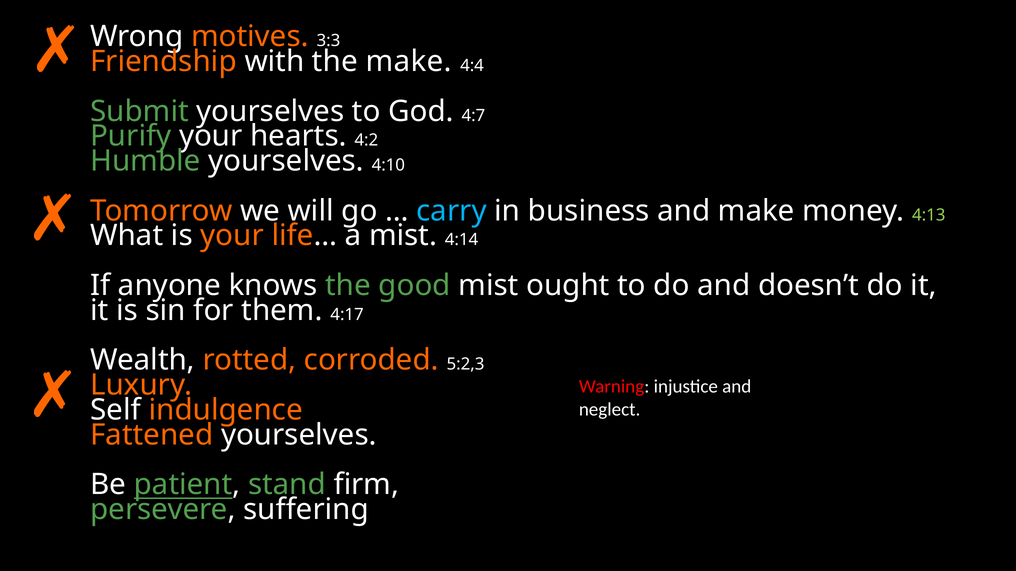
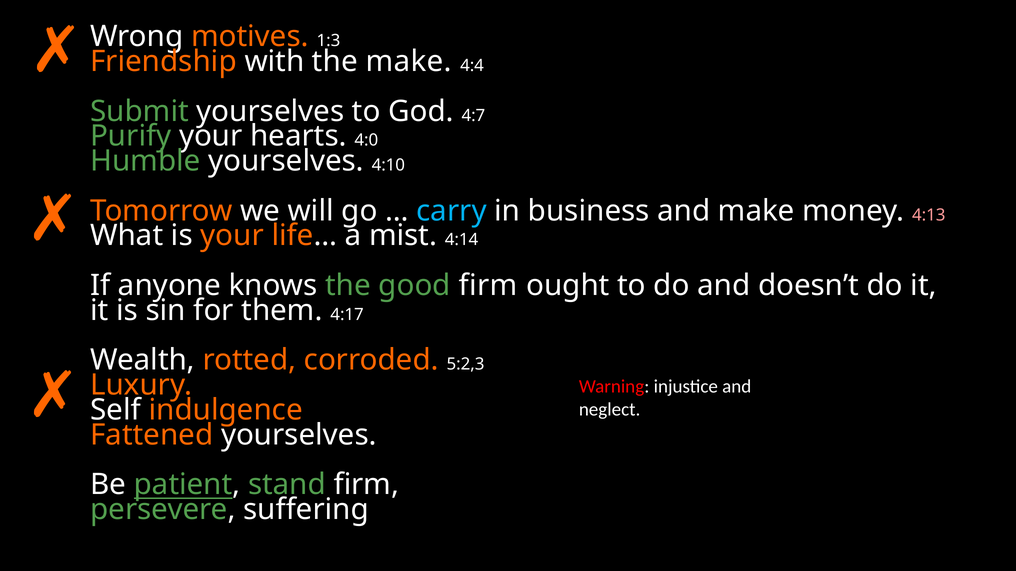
3:3: 3:3 -> 1:3
4:2: 4:2 -> 4:0
4:13 colour: light green -> pink
good mist: mist -> firm
